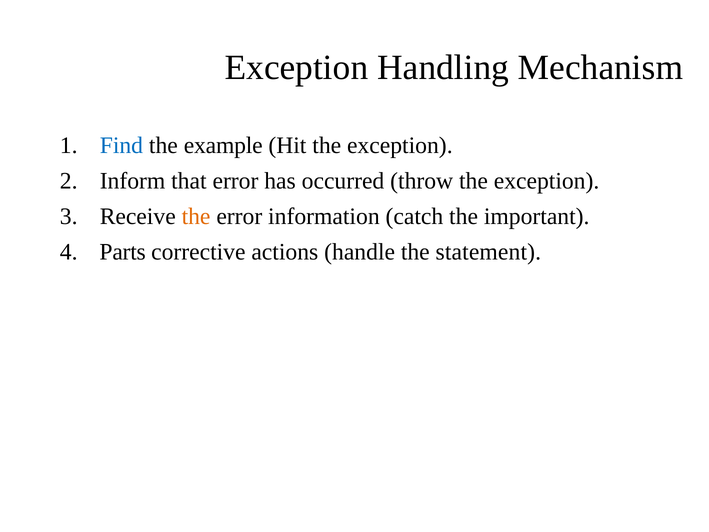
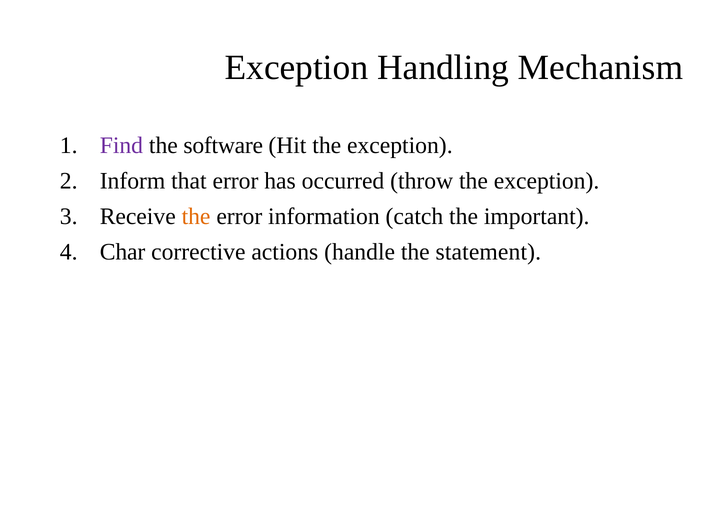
Find colour: blue -> purple
example: example -> software
Parts: Parts -> Char
